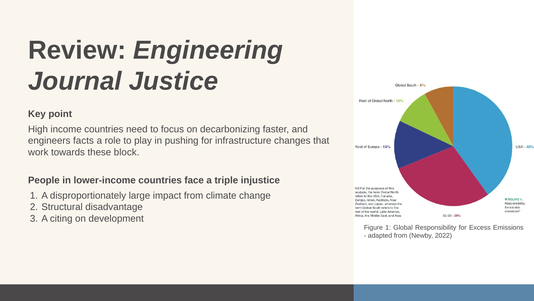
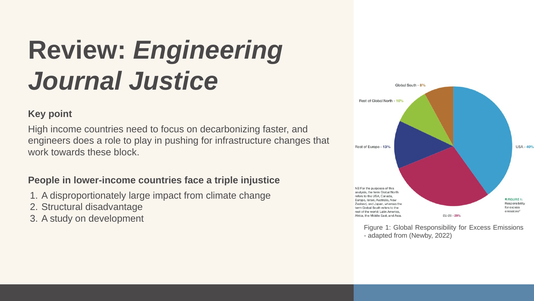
facts: facts -> does
citing: citing -> study
